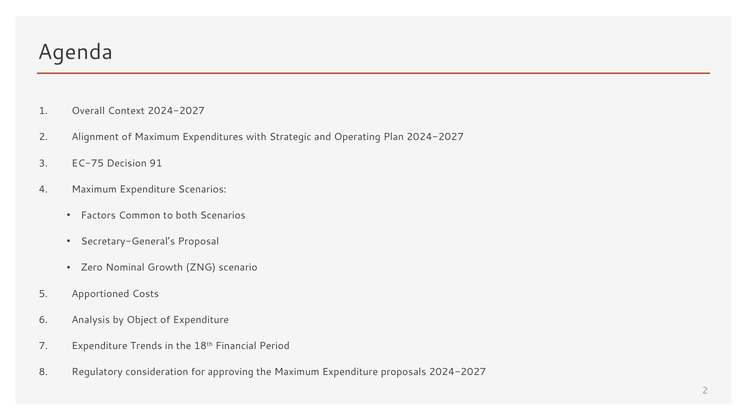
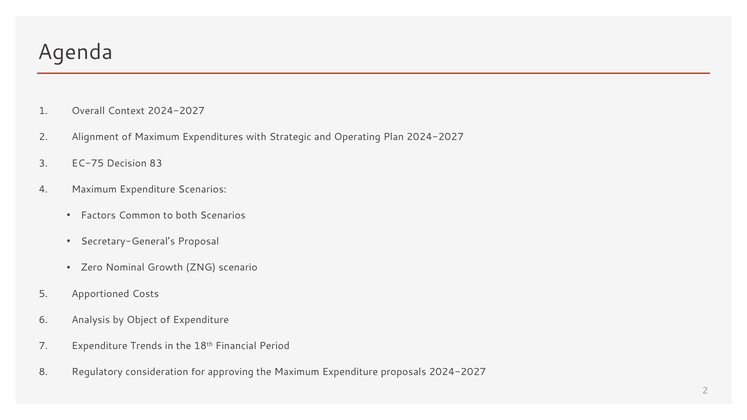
91: 91 -> 83
